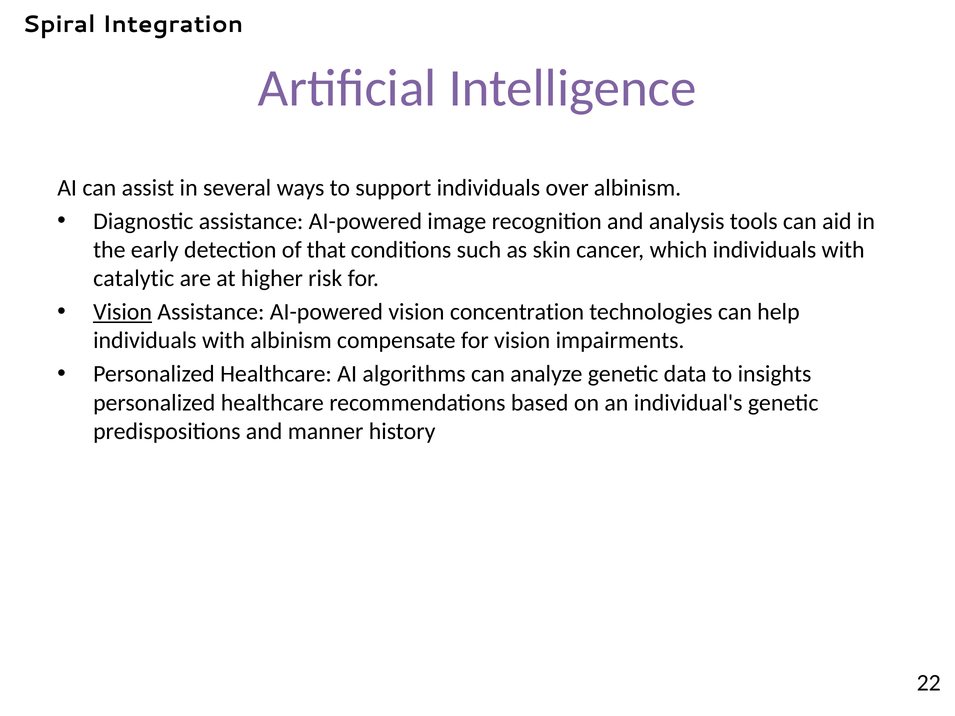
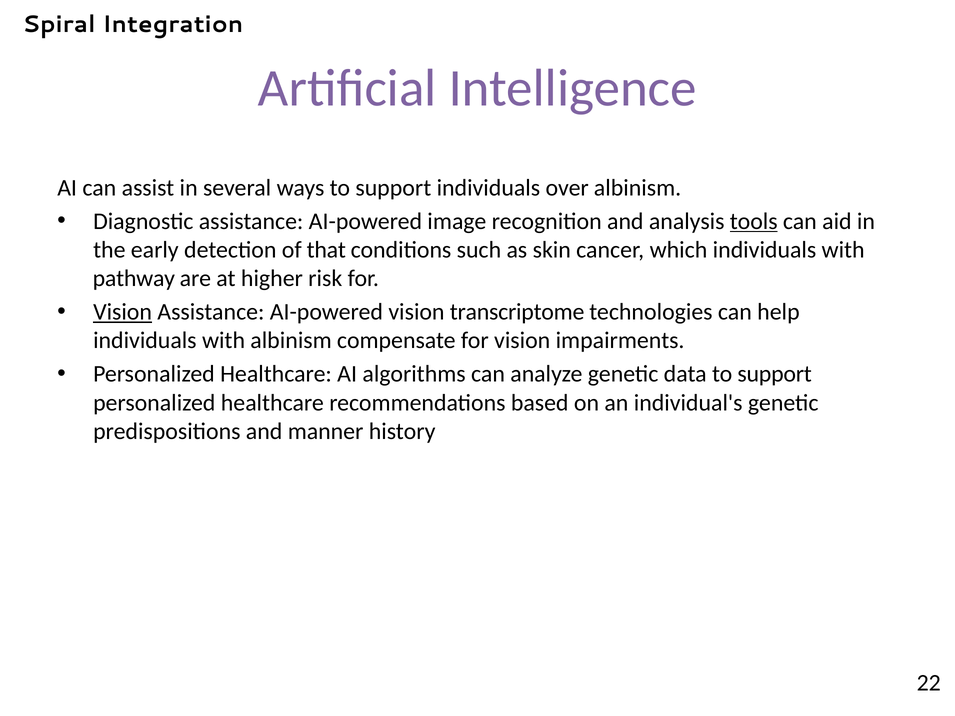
tools underline: none -> present
catalytic: catalytic -> pathway
concentration: concentration -> transcriptome
data to insights: insights -> support
